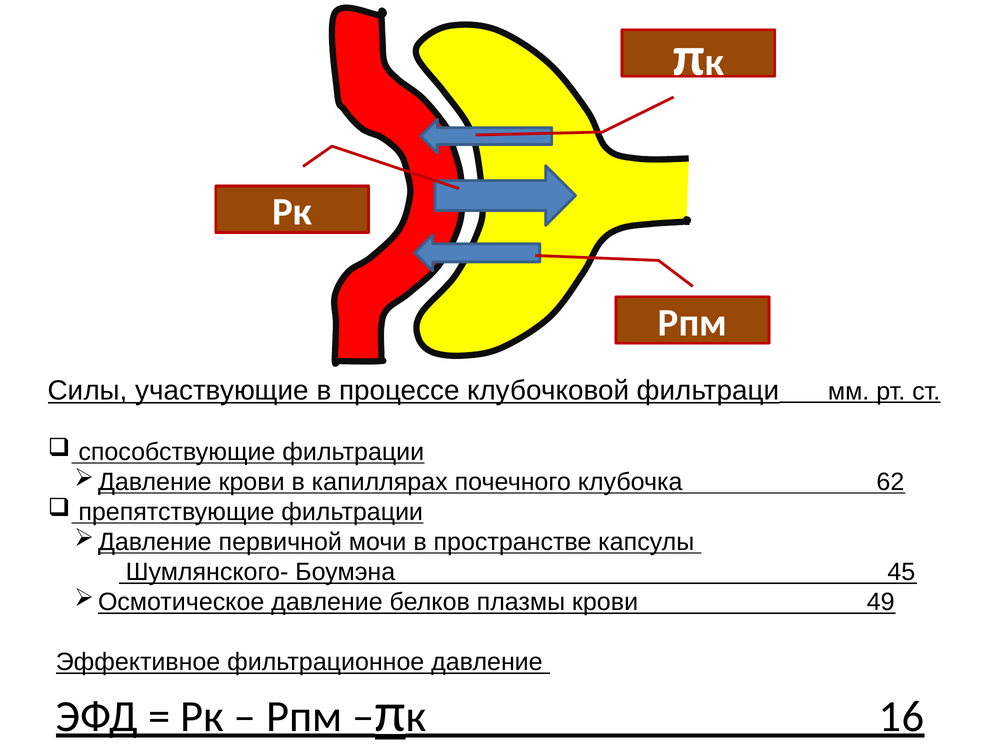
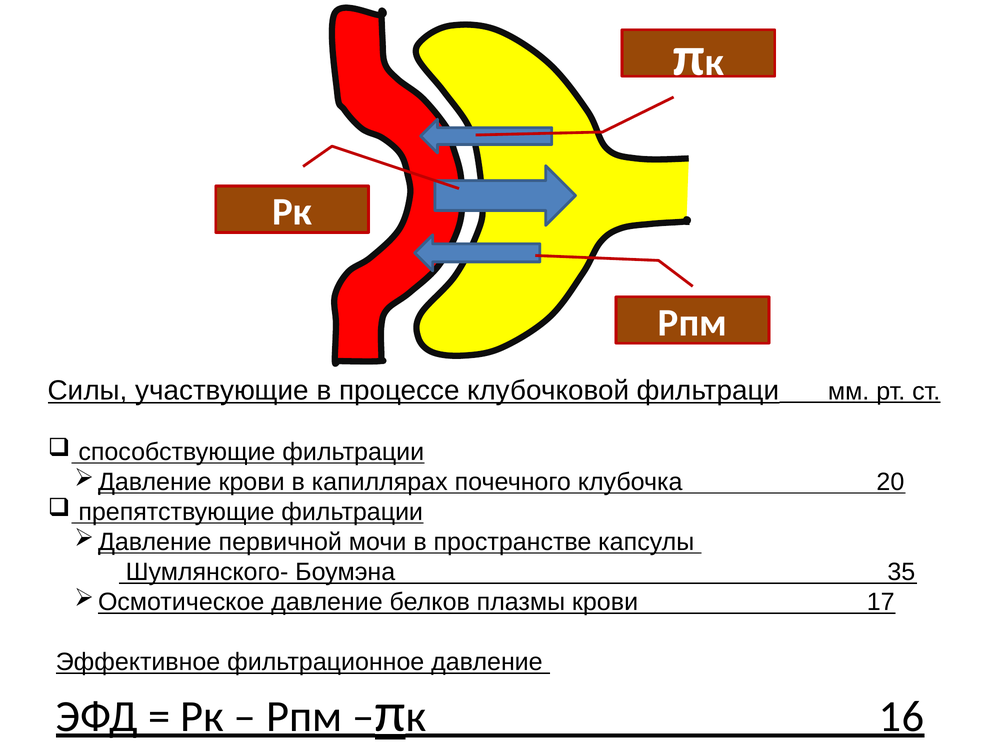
62: 62 -> 20
45: 45 -> 35
49: 49 -> 17
